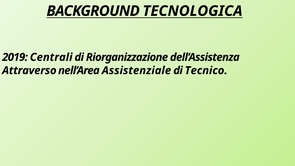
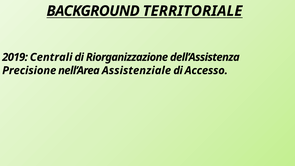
TECNOLOGICA: TECNOLOGICA -> TERRITORIALE
Attraverso: Attraverso -> Precisione
Tecnico: Tecnico -> Accesso
